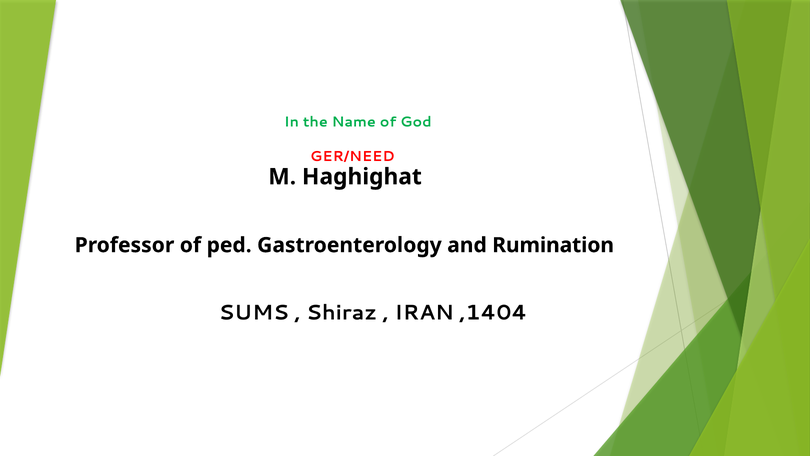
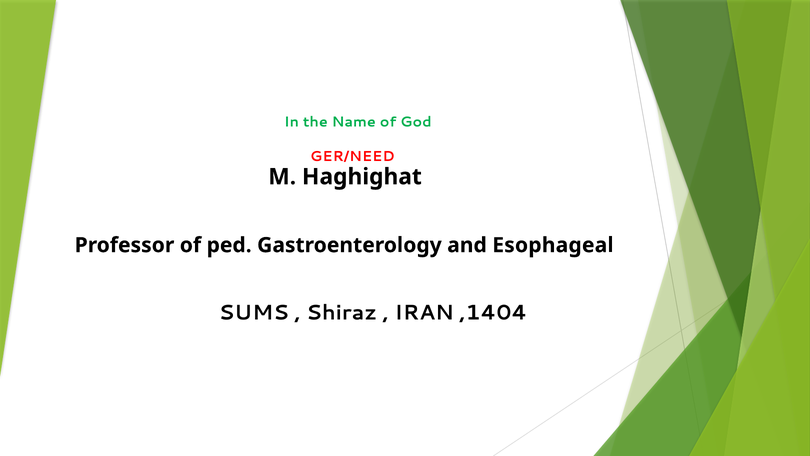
Rumination: Rumination -> Esophageal
